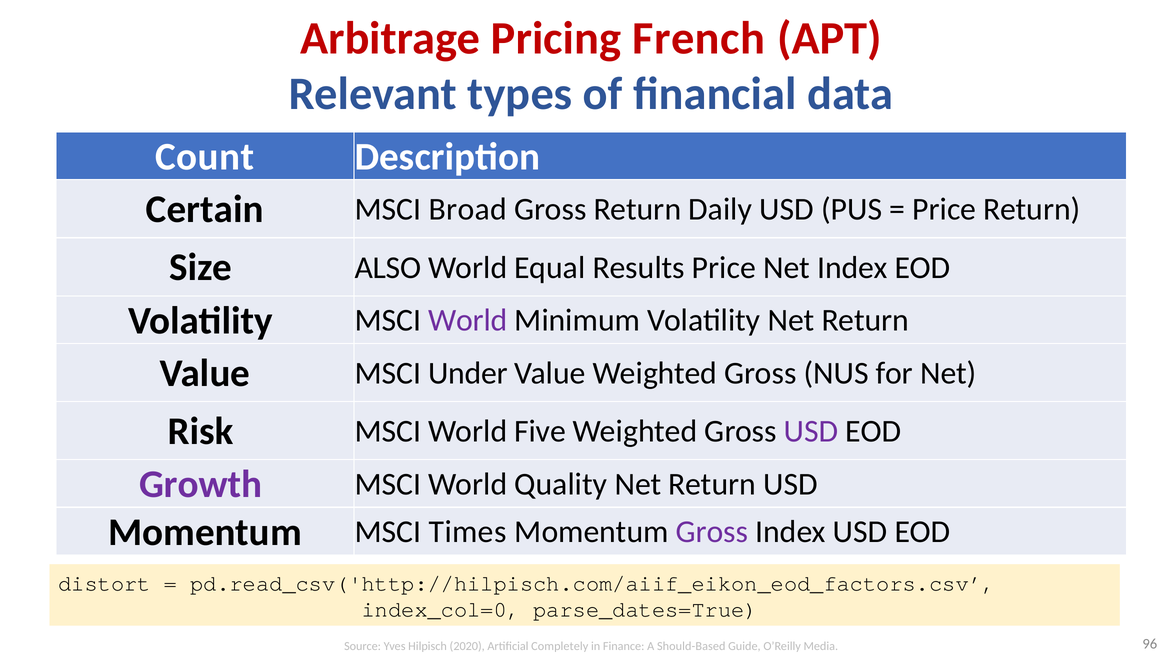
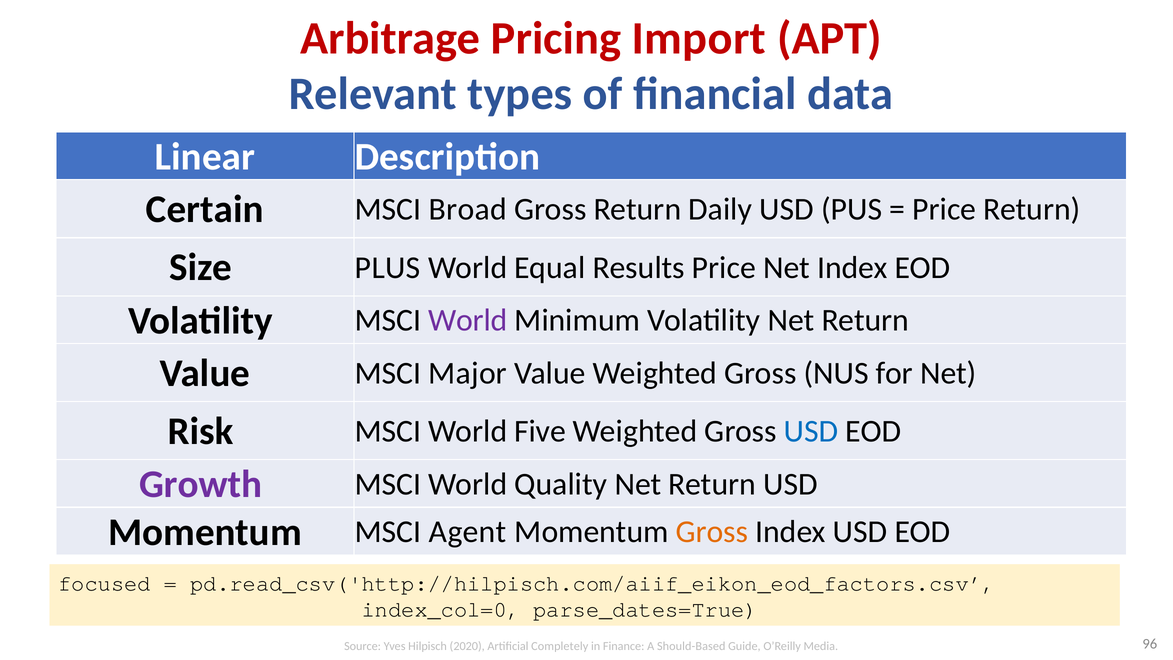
French: French -> Import
Count: Count -> Linear
ALSO: ALSO -> PLUS
Under: Under -> Major
USD at (811, 431) colour: purple -> blue
Times: Times -> Agent
Gross at (712, 532) colour: purple -> orange
distort: distort -> focused
